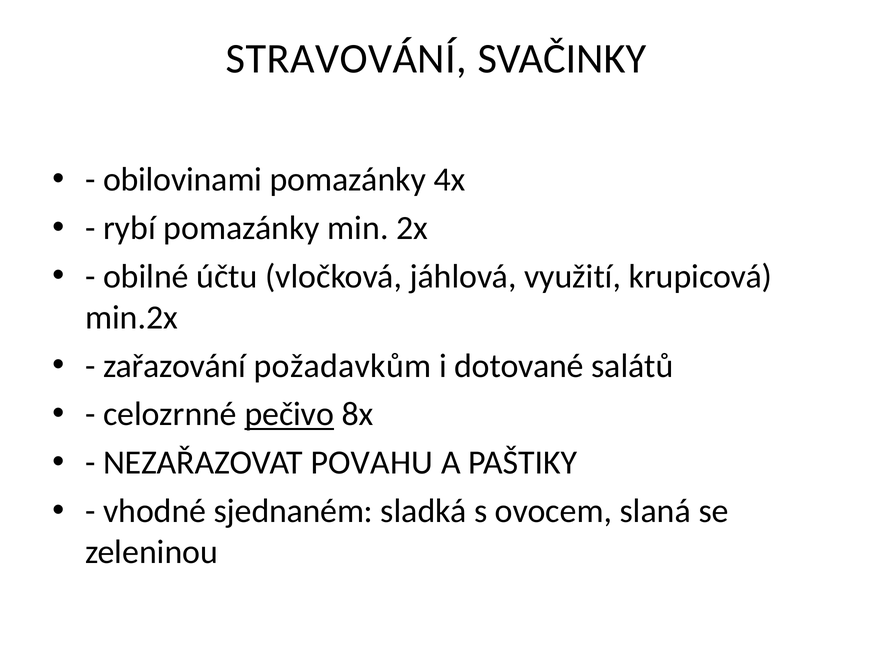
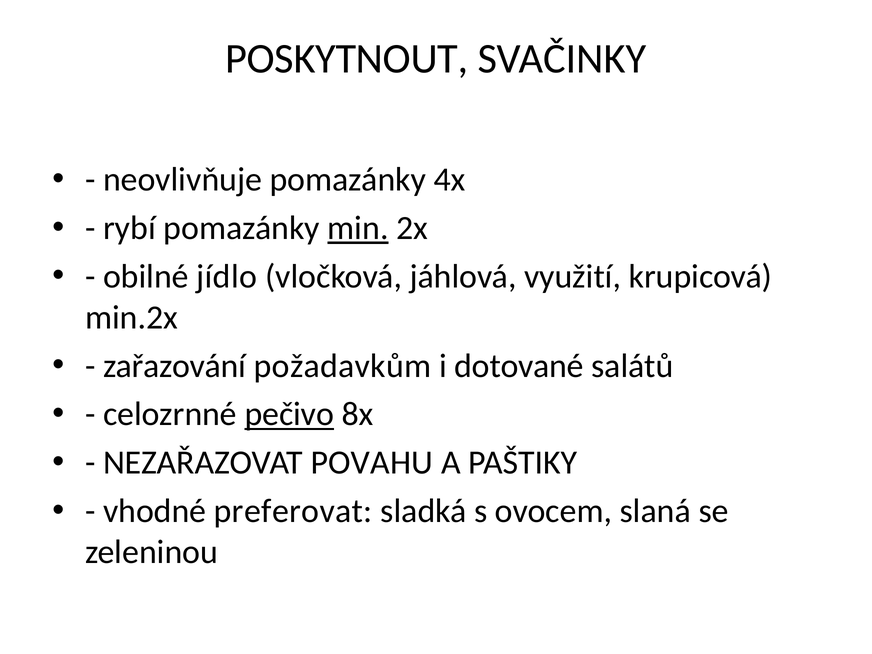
STRAVOVÁNÍ: STRAVOVÁNÍ -> POSKYTNOUT
obilovinami: obilovinami -> neovlivňuje
min underline: none -> present
účtu: účtu -> jídlo
sjednaném: sjednaném -> preferovat
